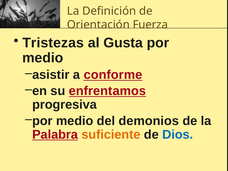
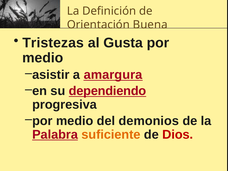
Fuerza: Fuerza -> Buena
conforme: conforme -> amargura
enfrentamos: enfrentamos -> dependiendo
Dios colour: blue -> red
